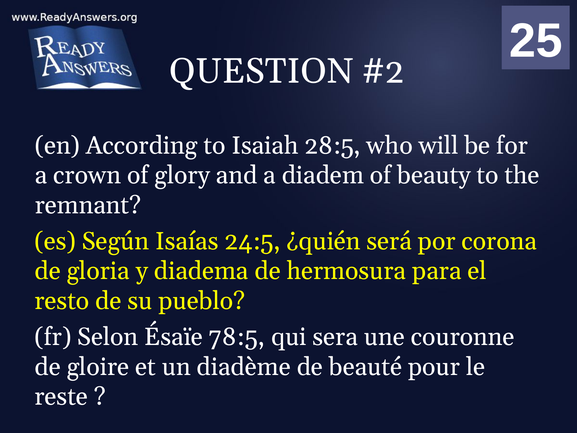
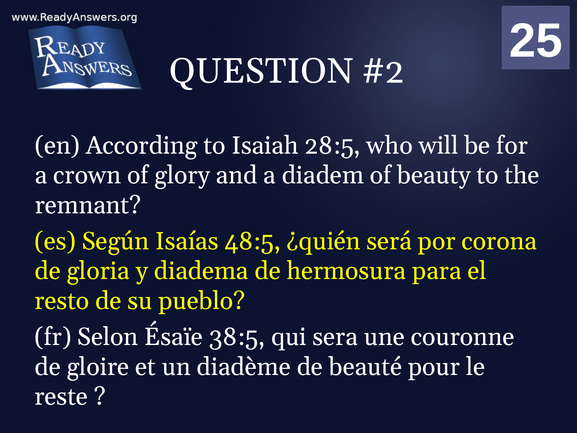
24:5: 24:5 -> 48:5
78:5: 78:5 -> 38:5
